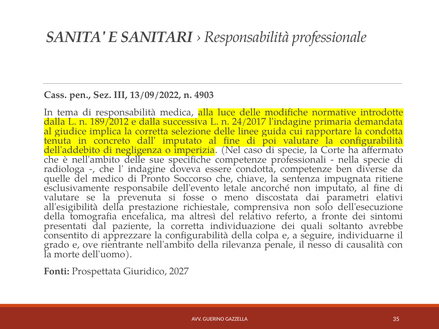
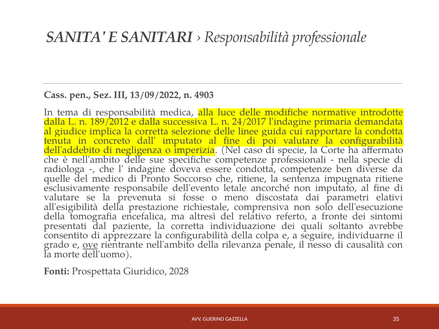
che chiave: chiave -> ritiene
ove underline: none -> present
2027: 2027 -> 2028
